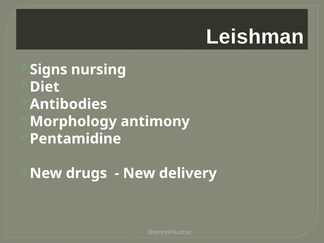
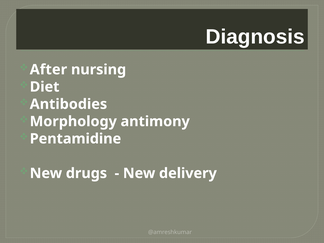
Leishman: Leishman -> Diagnosis
Signs: Signs -> After
